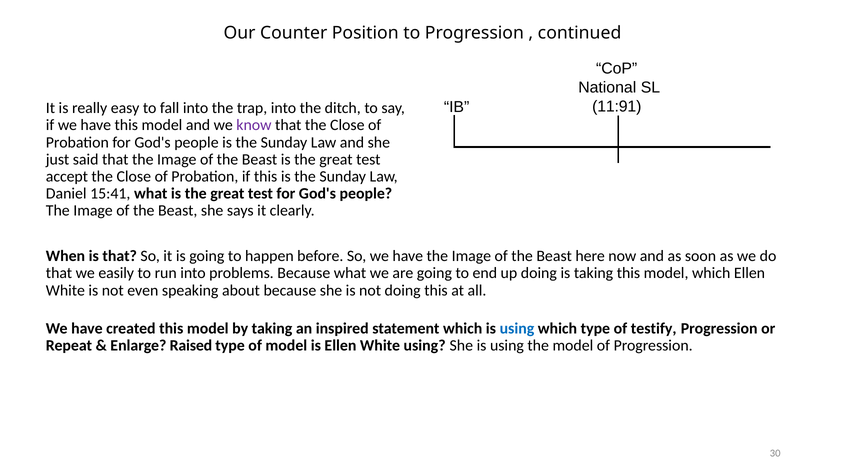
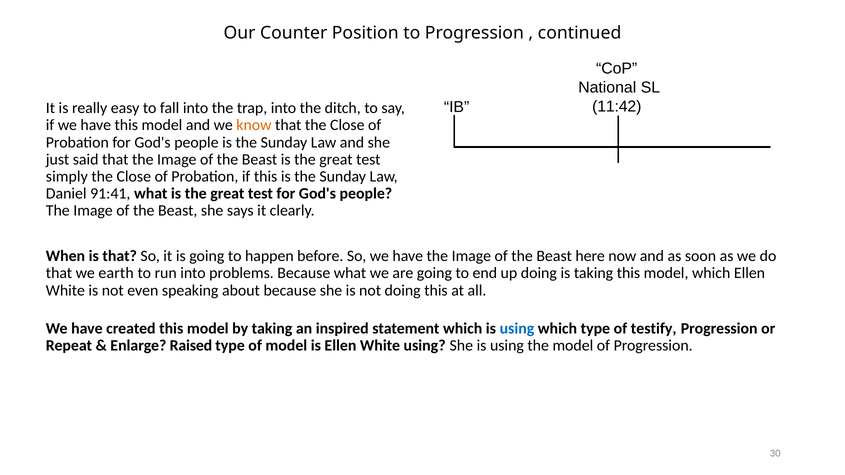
11:91: 11:91 -> 11:42
know colour: purple -> orange
accept: accept -> simply
15:41: 15:41 -> 91:41
easily: easily -> earth
